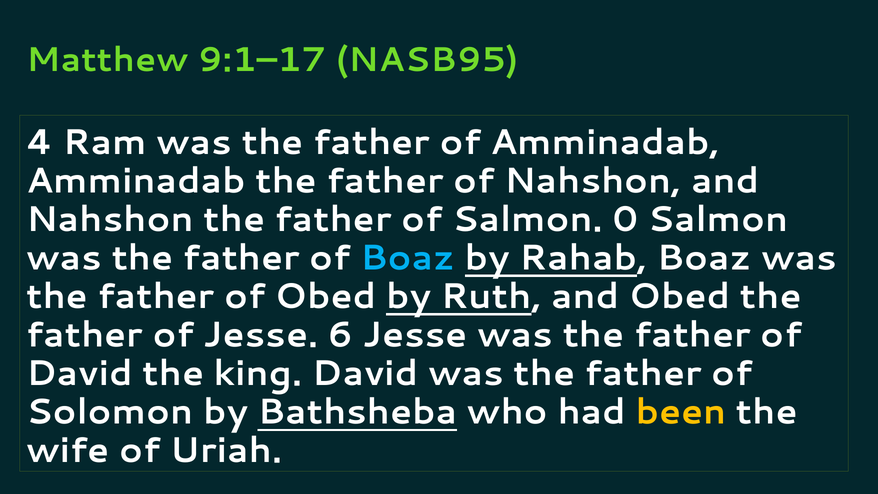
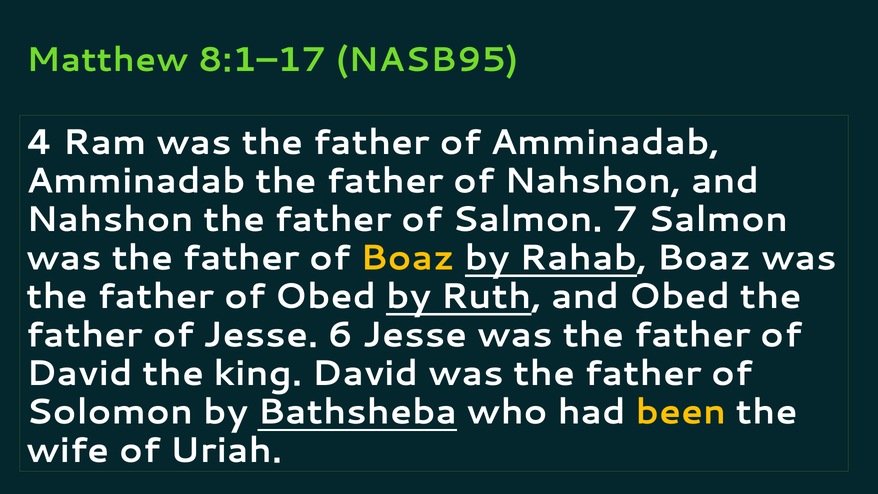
9:1–17: 9:1–17 -> 8:1–17
0: 0 -> 7
Boaz at (408, 258) colour: light blue -> yellow
